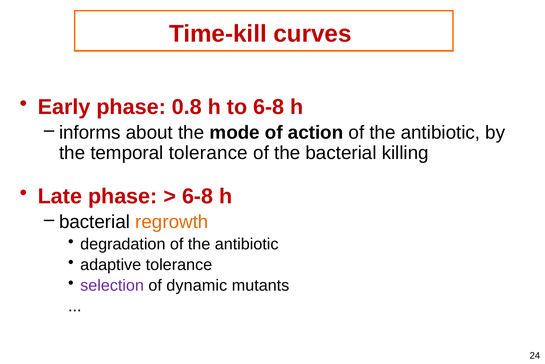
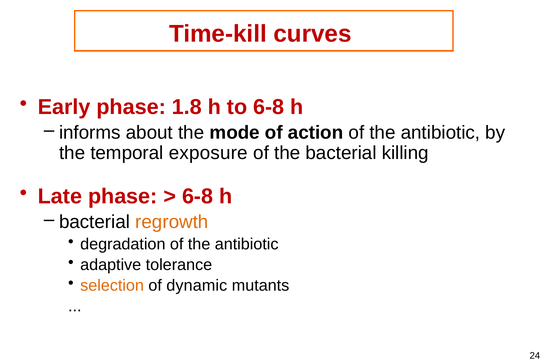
0.8: 0.8 -> 1.8
temporal tolerance: tolerance -> exposure
selection colour: purple -> orange
